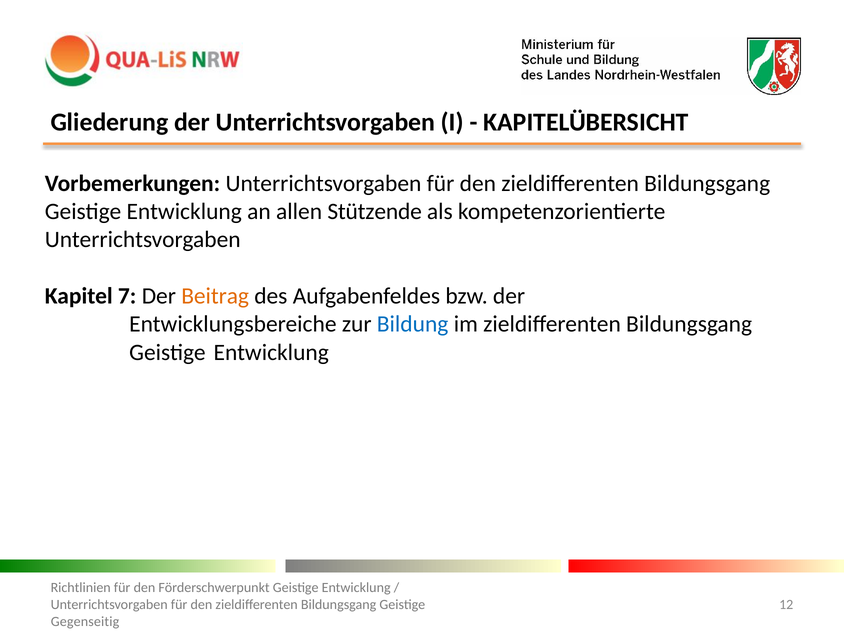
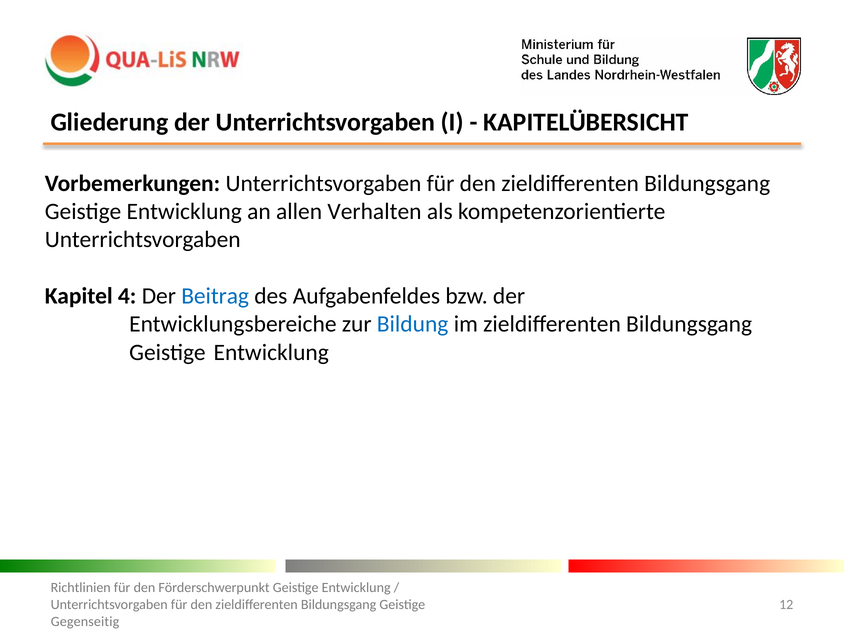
Stützende: Stützende -> Verhalten
7: 7 -> 4
Beitrag colour: orange -> blue
